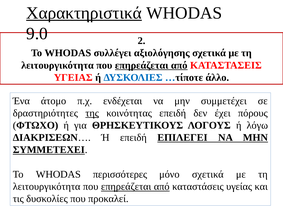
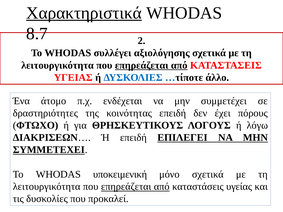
9.0: 9.0 -> 8.7
της underline: present -> none
περισσότερες: περισσότερες -> υποκειμενική
